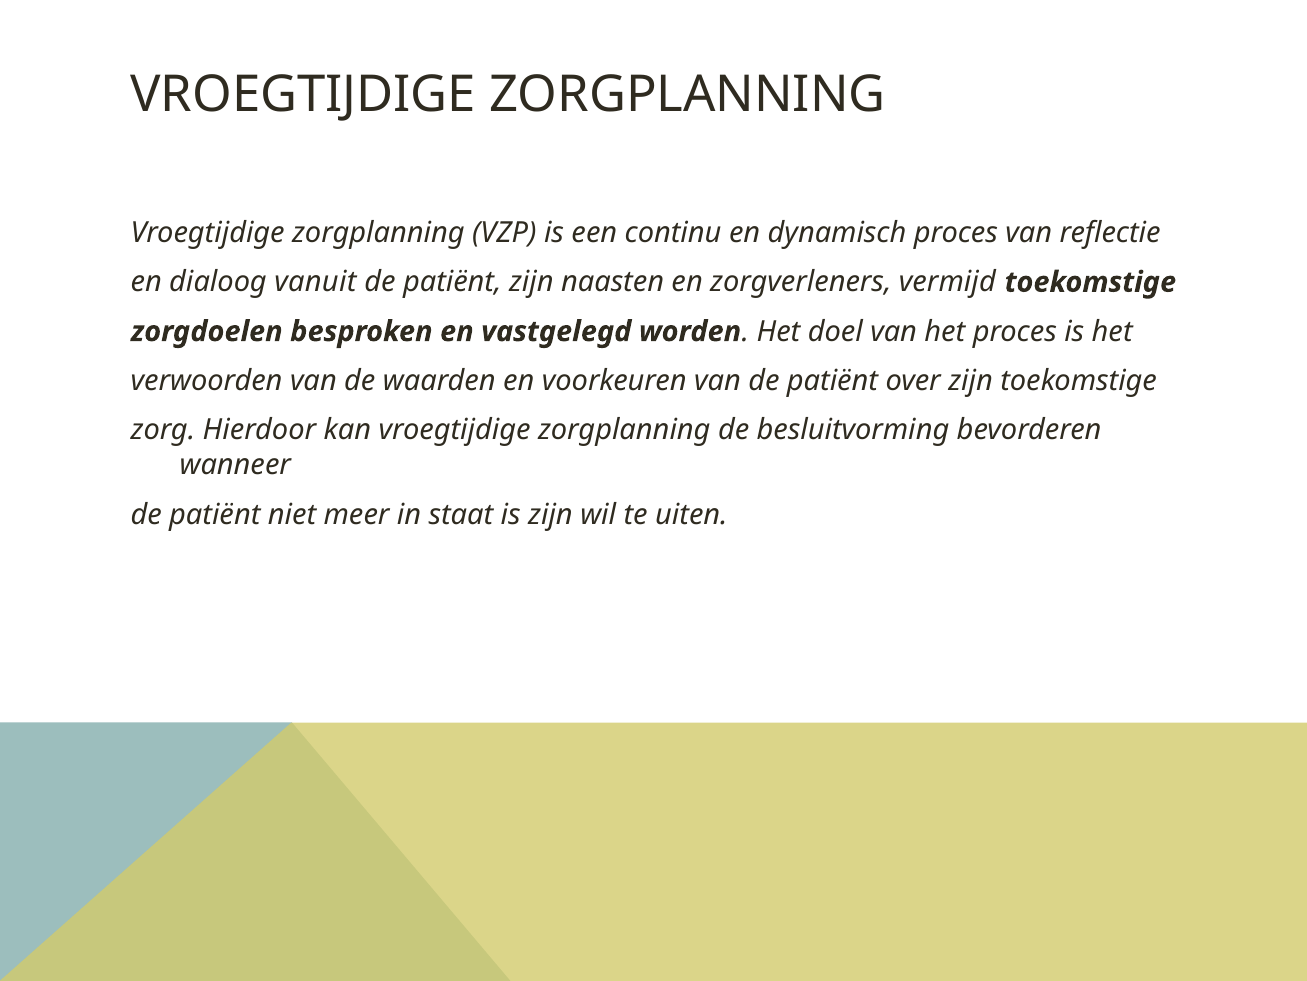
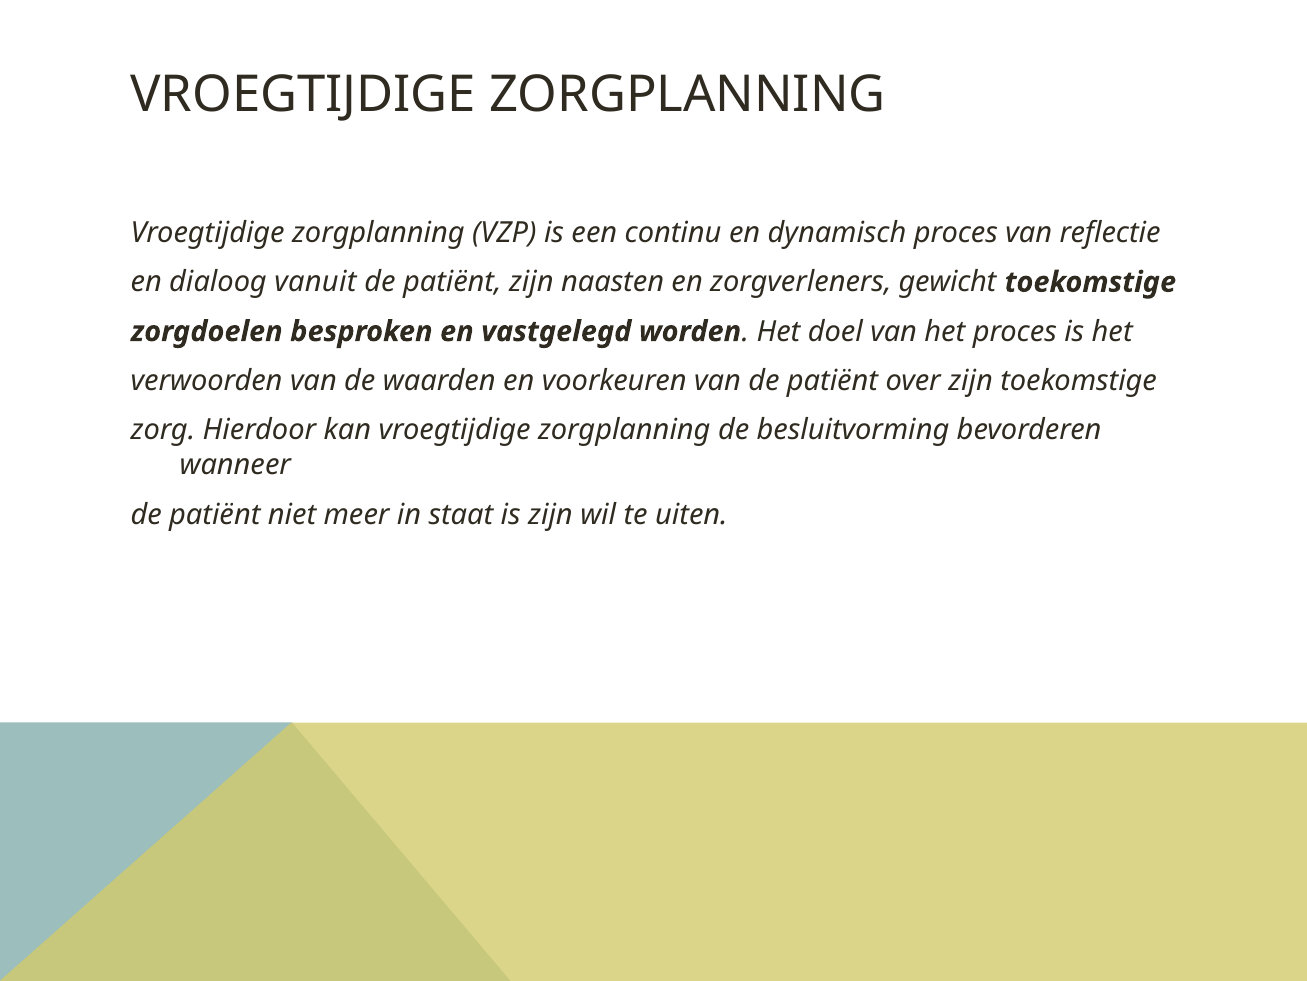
vermijd: vermijd -> gewicht
